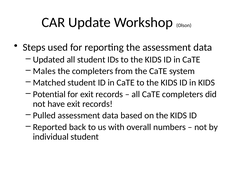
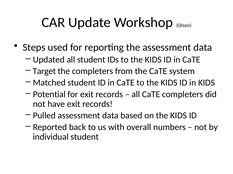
Males: Males -> Target
